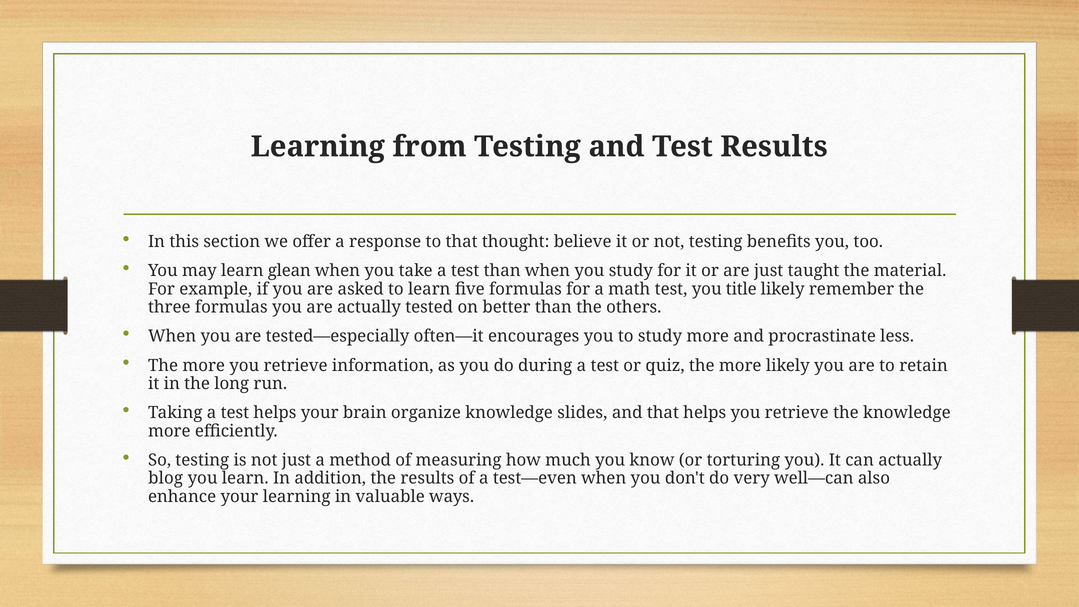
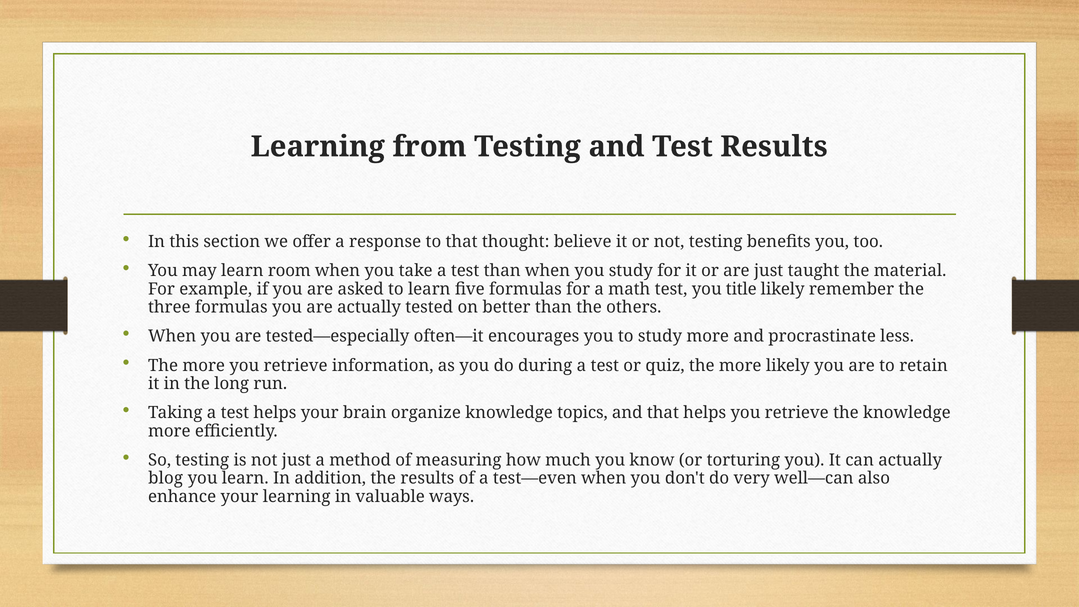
glean: glean -> room
slides: slides -> topics
